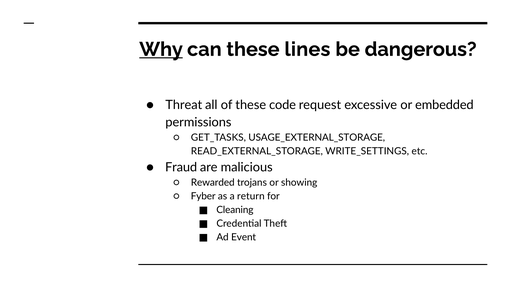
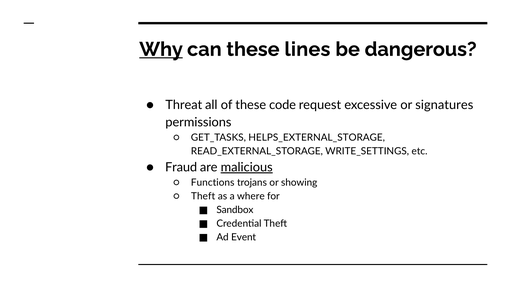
embedded: embedded -> signatures
USAGE_EXTERNAL_STORAGE: USAGE_EXTERNAL_STORAGE -> HELPS_EXTERNAL_STORAGE
malicious underline: none -> present
Rewarded: Rewarded -> Functions
Fyber at (203, 197): Fyber -> Theft
return: return -> where
Cleaning: Cleaning -> Sandbox
